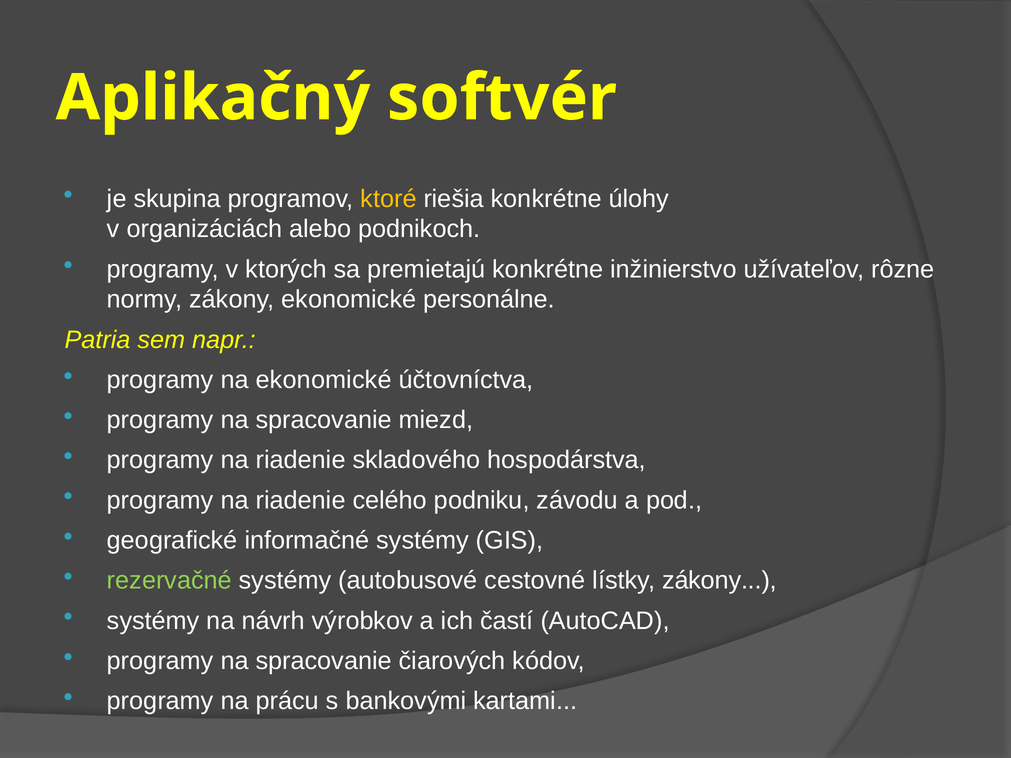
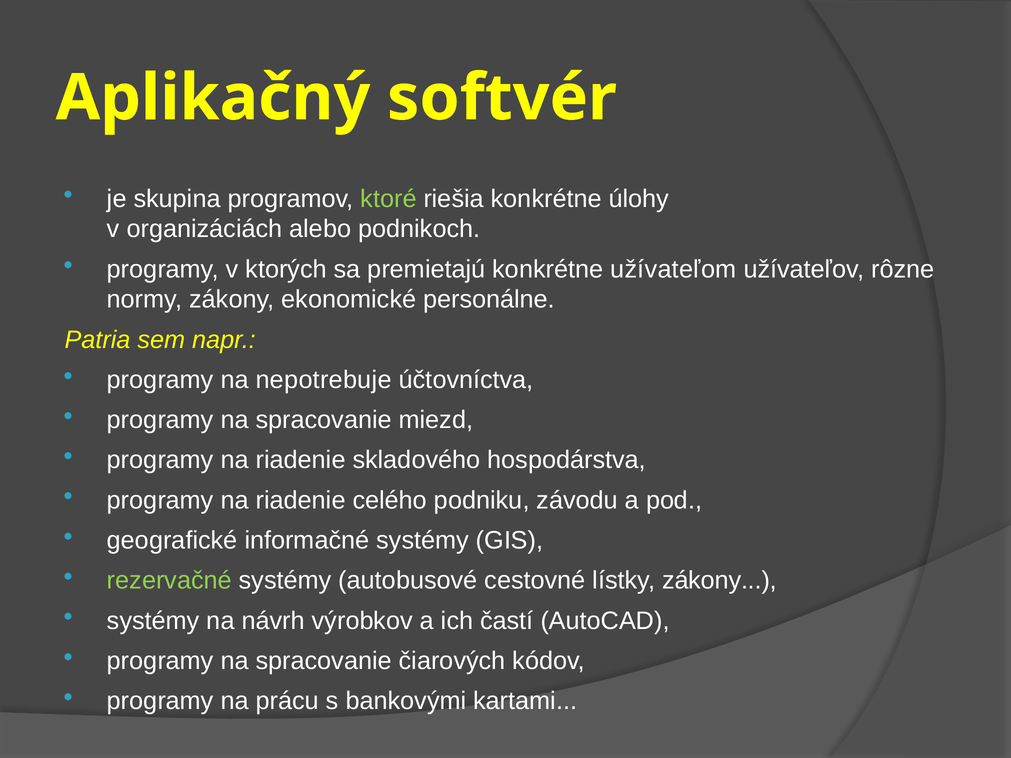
ktoré colour: yellow -> light green
inžinierstvo: inžinierstvo -> užívateľom
na ekonomické: ekonomické -> nepotrebuje
